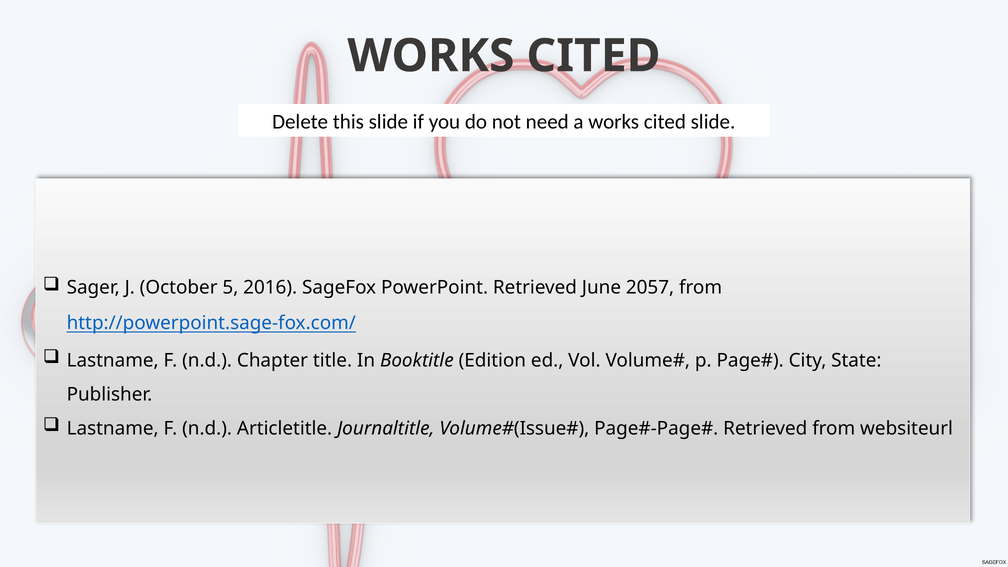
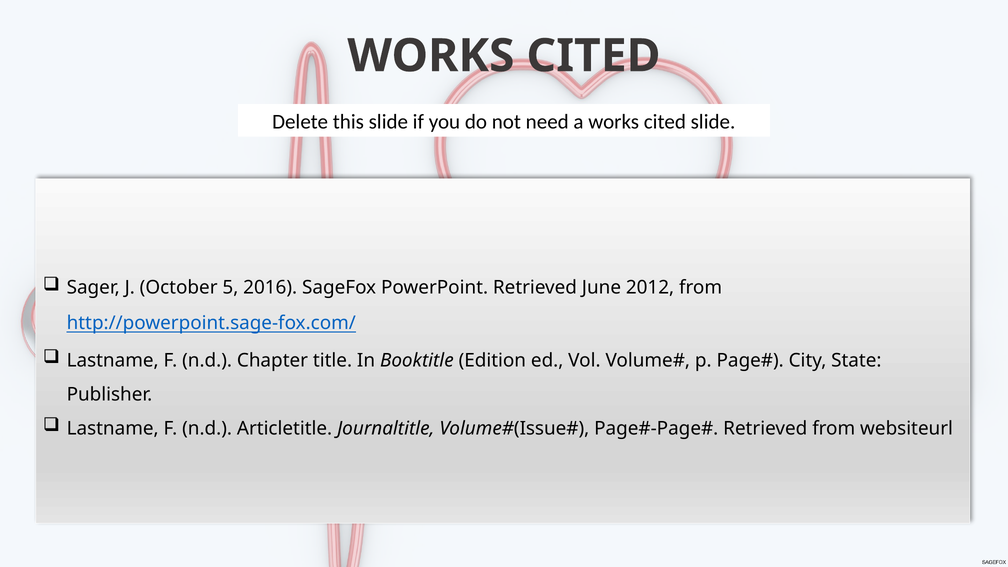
2057: 2057 -> 2012
